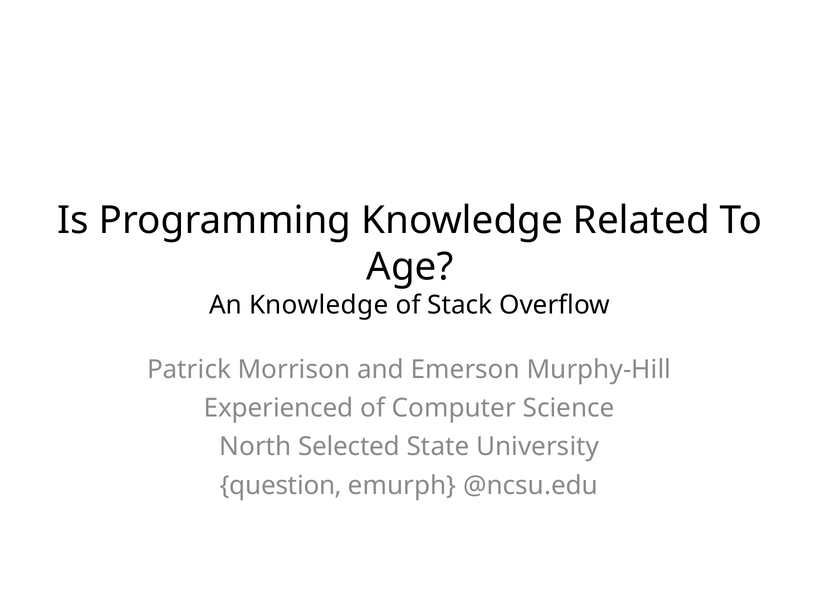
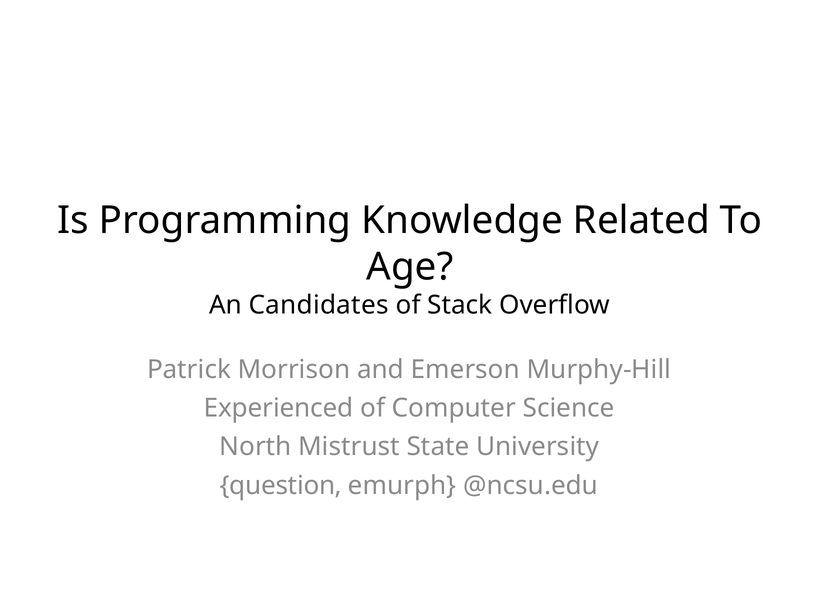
An Knowledge: Knowledge -> Candidates
Selected: Selected -> Mistrust
